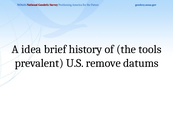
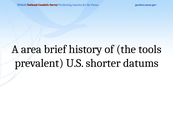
idea: idea -> area
remove: remove -> shorter
